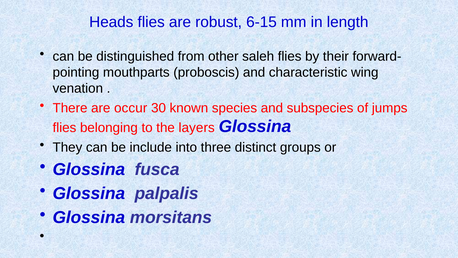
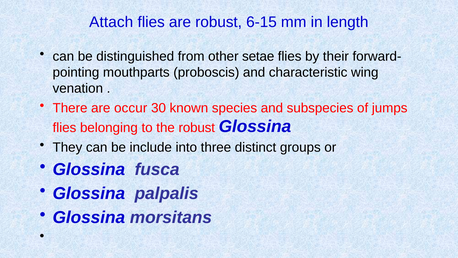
Heads: Heads -> Attach
saleh: saleh -> setae
the layers: layers -> robust
